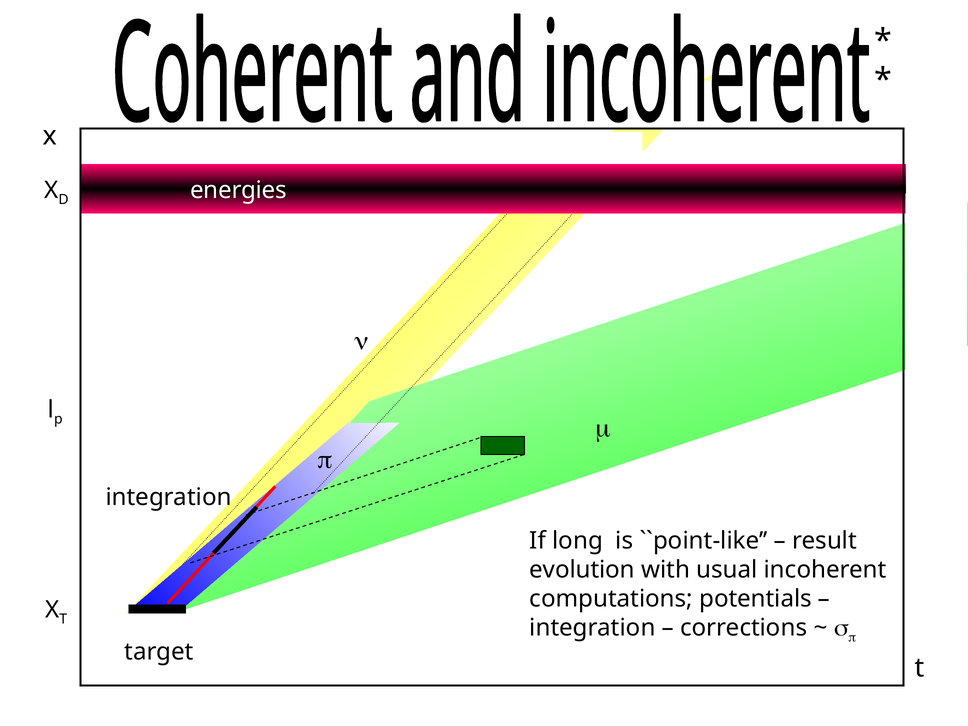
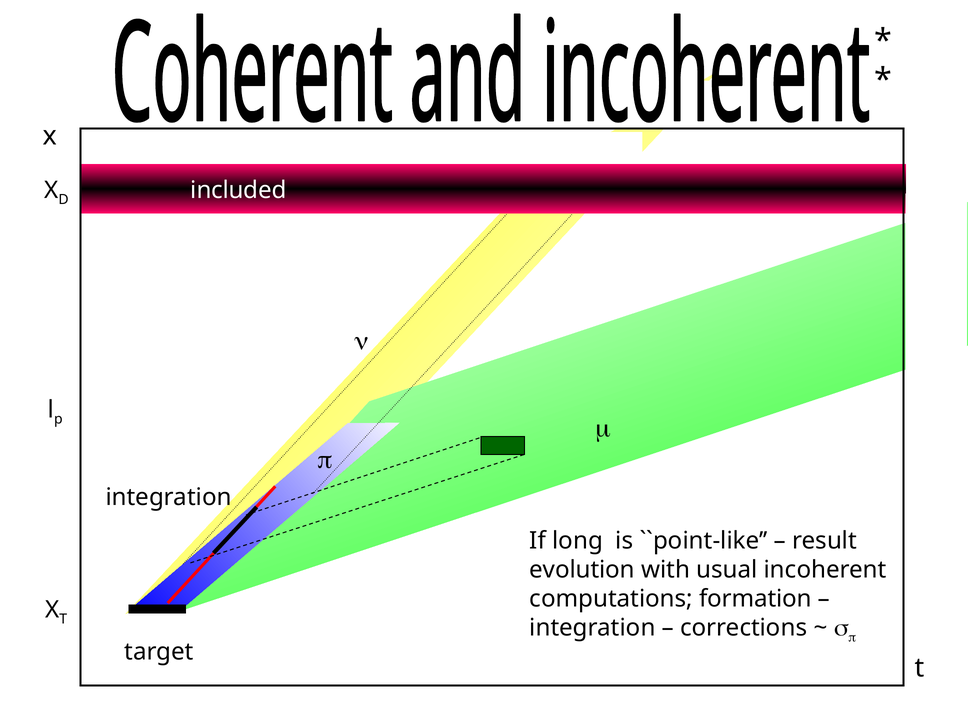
energies: energies -> included
potentials: potentials -> formation
